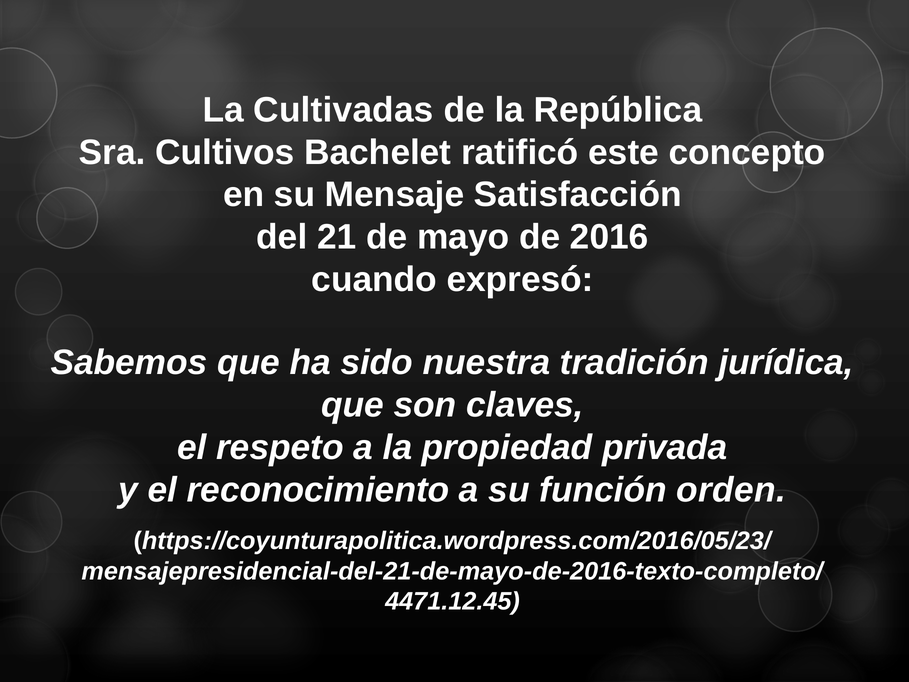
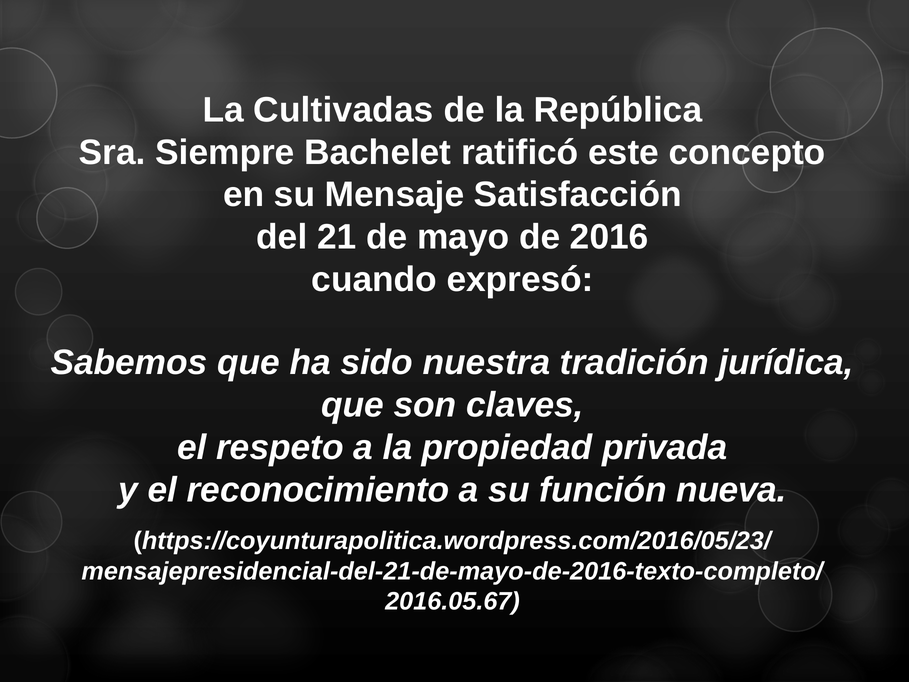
Cultivos: Cultivos -> Siempre
orden: orden -> nueva
4471.12.45: 4471.12.45 -> 2016.05.67
